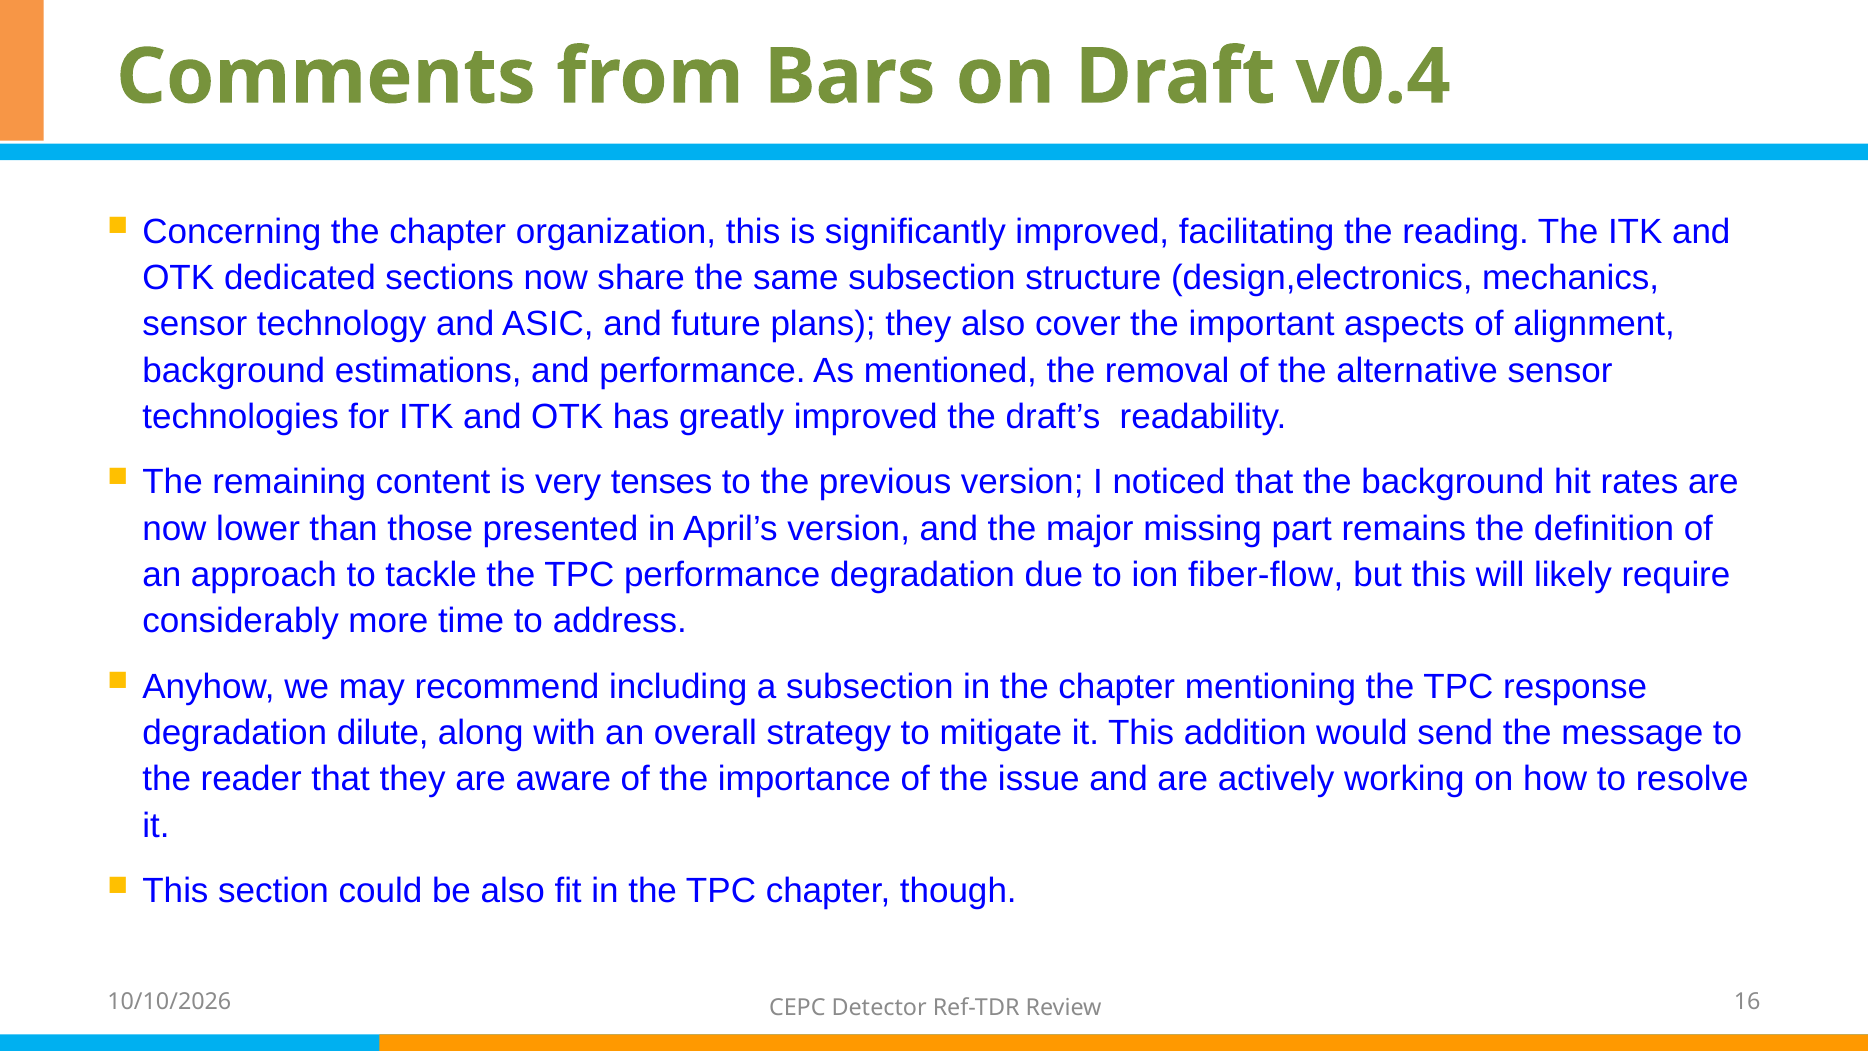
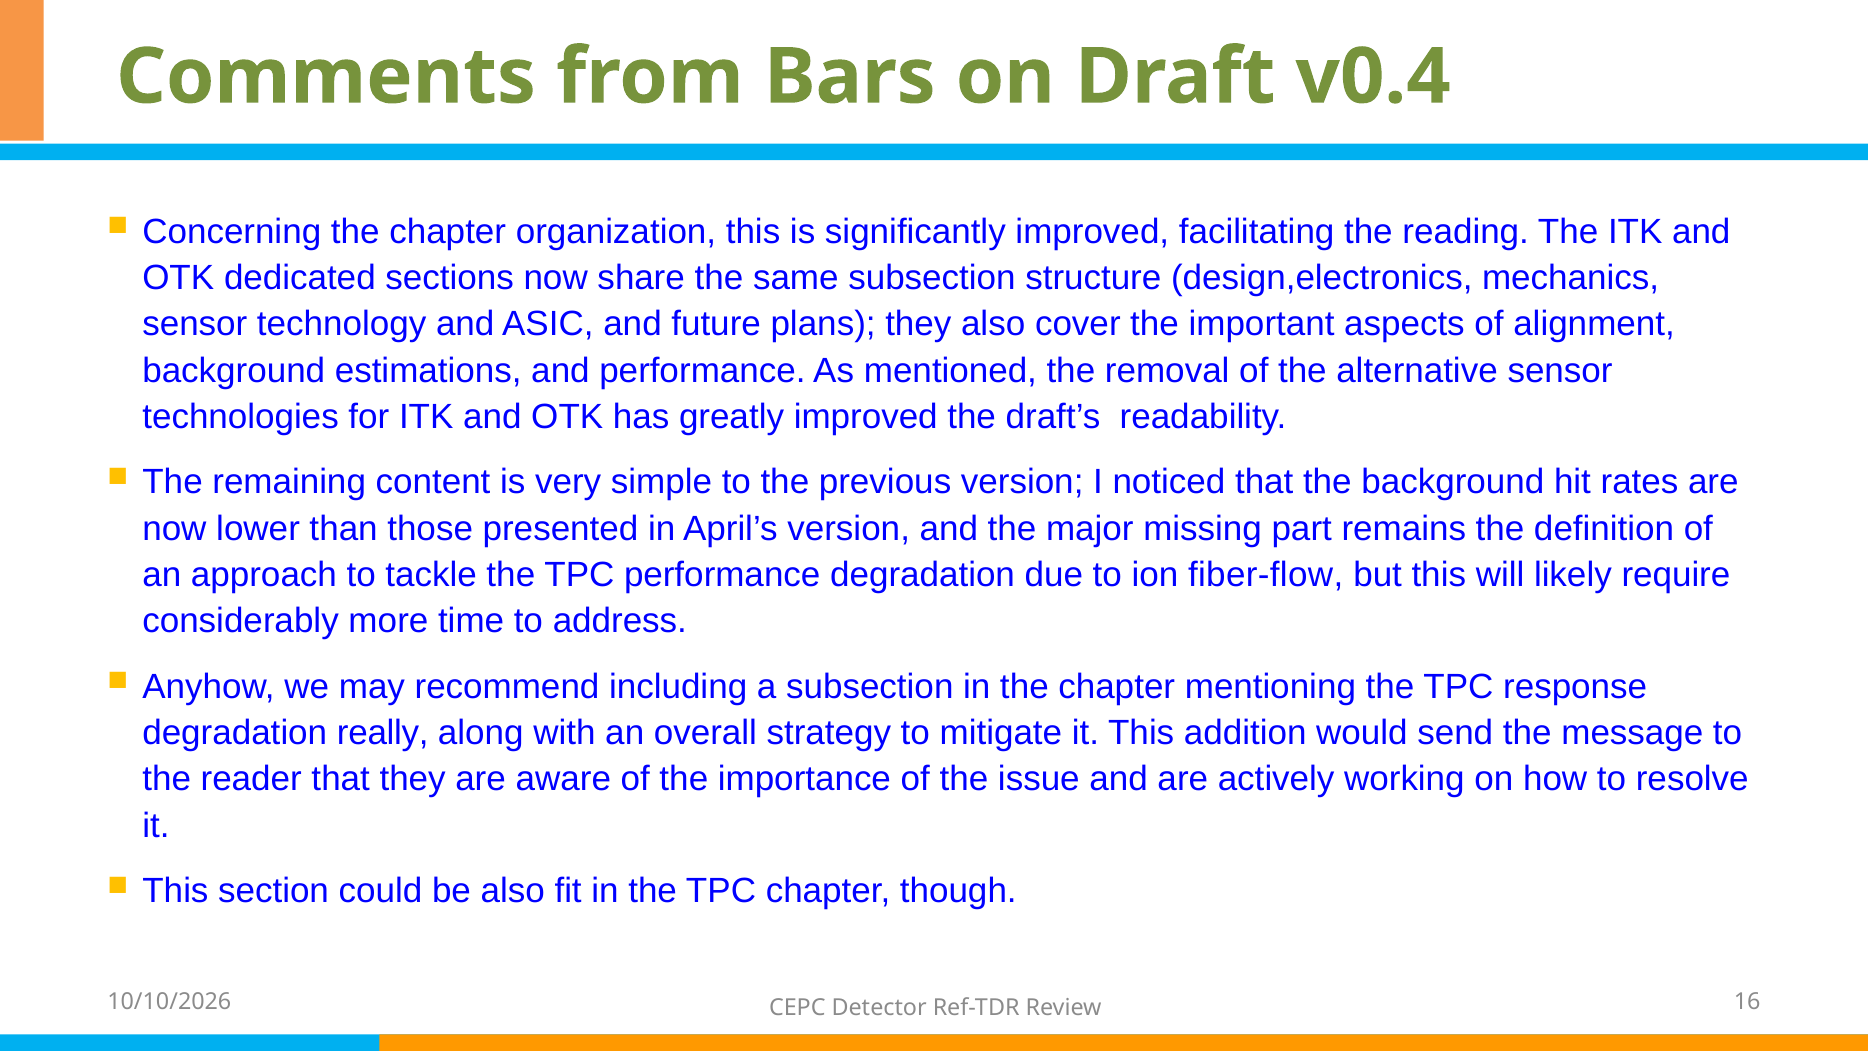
tenses: tenses -> simple
dilute: dilute -> really
